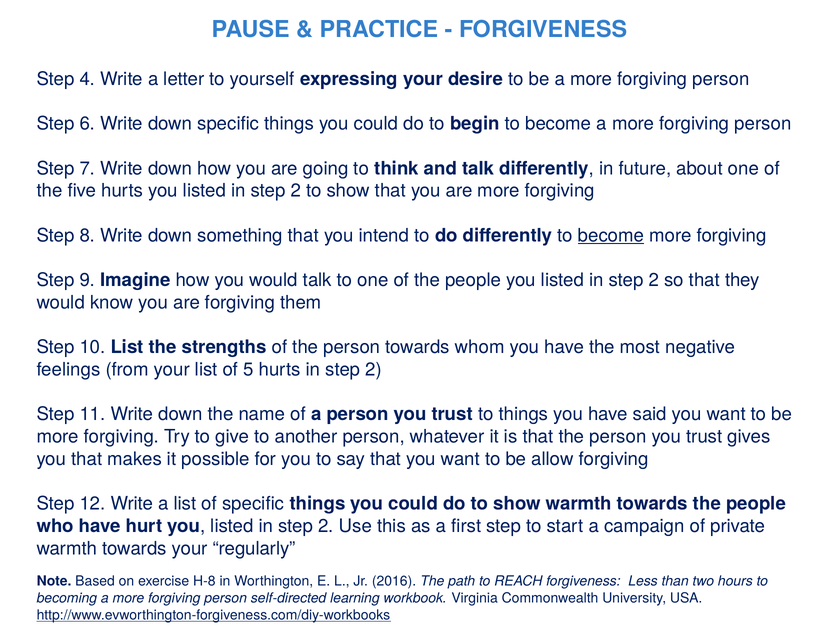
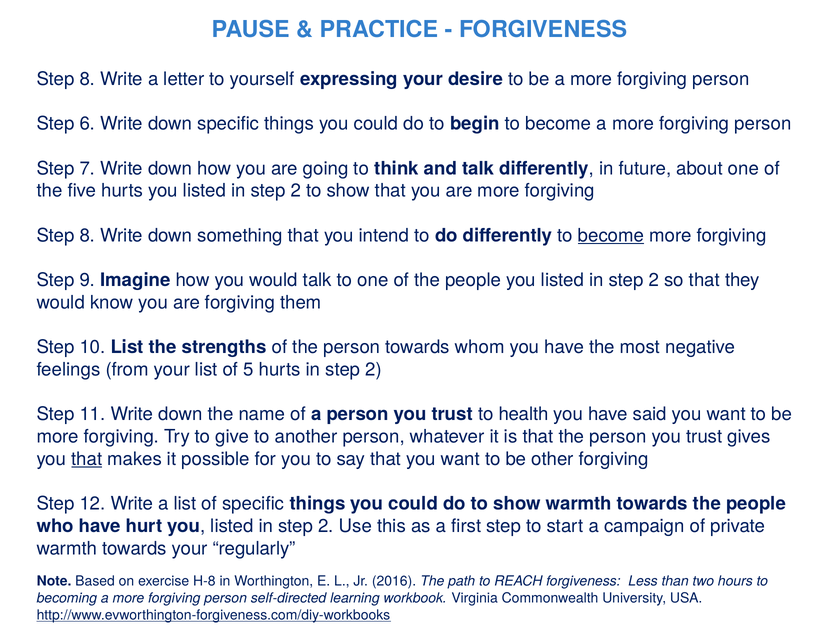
4 at (87, 79): 4 -> 8
to things: things -> health
that at (87, 459) underline: none -> present
allow: allow -> other
